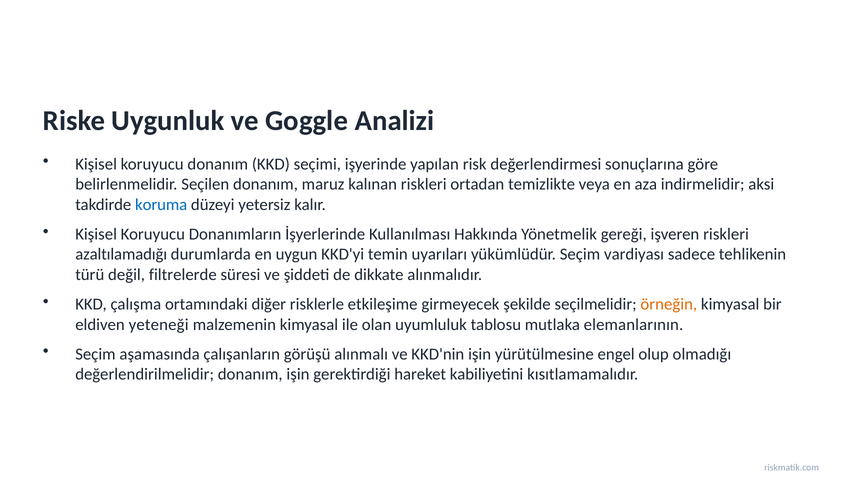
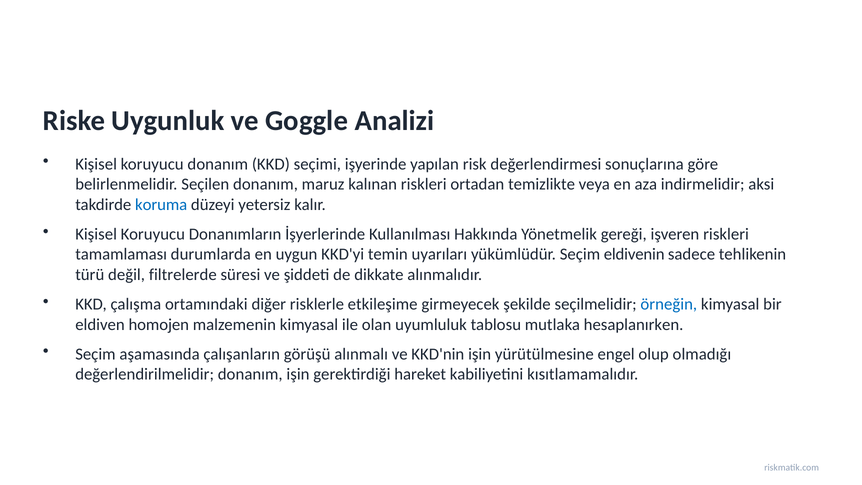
azaltılamadığı: azaltılamadığı -> tamamlaması
vardiyası: vardiyası -> eldivenin
örneğin colour: orange -> blue
yeteneği: yeteneği -> homojen
elemanlarının: elemanlarının -> hesaplanırken
